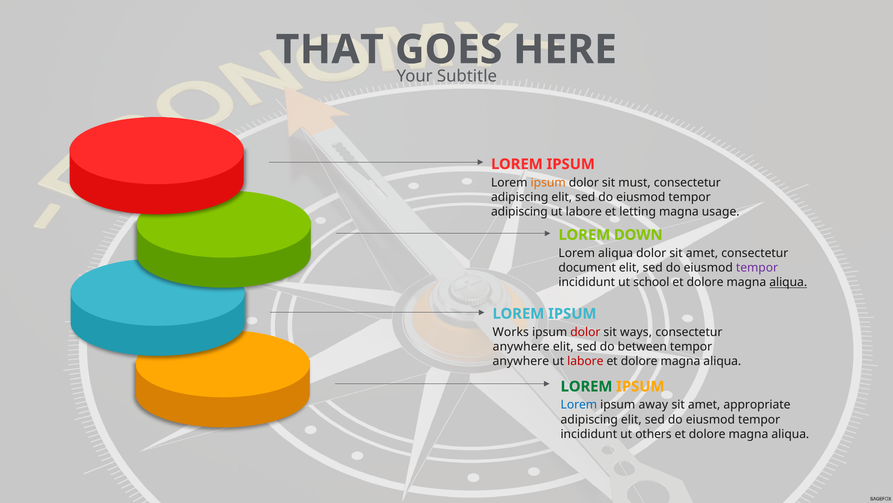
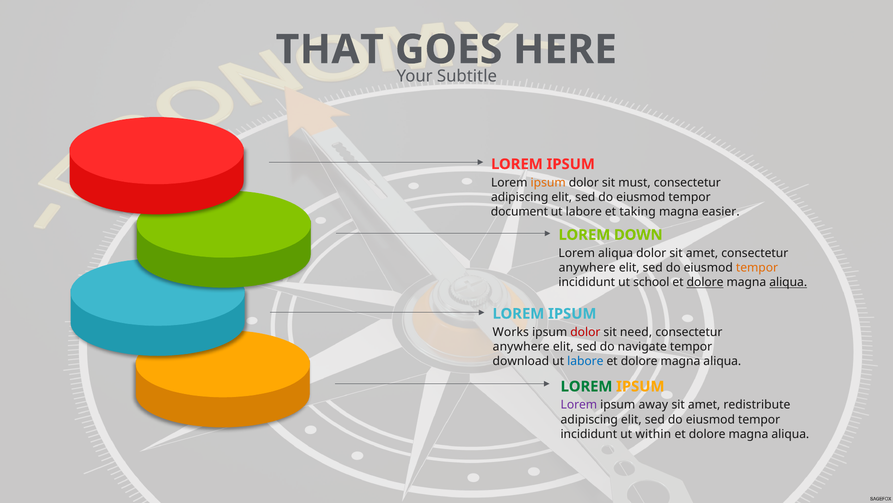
adipiscing at (519, 211): adipiscing -> document
letting: letting -> taking
usage: usage -> easier
document at (587, 268): document -> anywhere
tempor at (757, 268) colour: purple -> orange
dolore at (705, 282) underline: none -> present
ways: ways -> need
between: between -> navigate
anywhere at (521, 361): anywhere -> download
labore at (585, 361) colour: red -> blue
Lorem at (579, 404) colour: blue -> purple
appropriate: appropriate -> redistribute
others: others -> within
